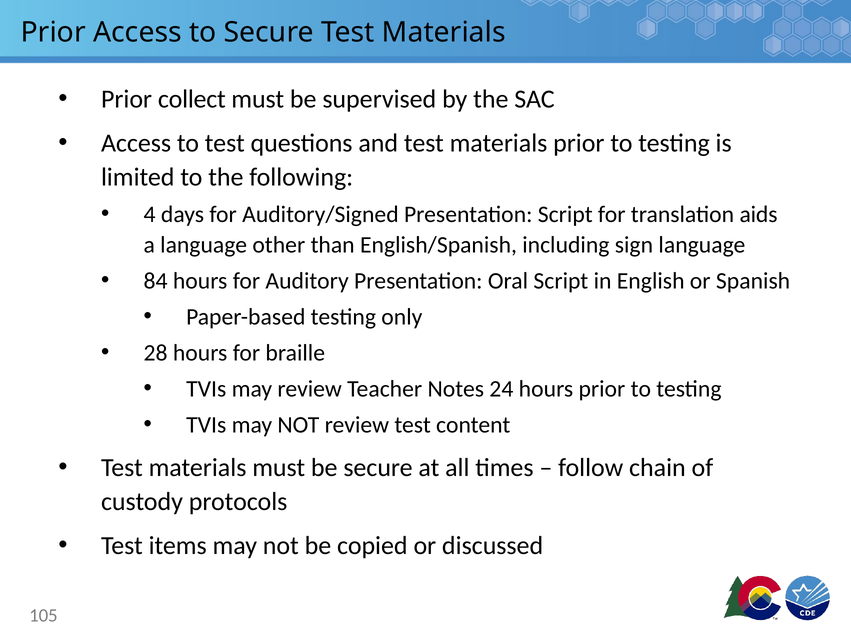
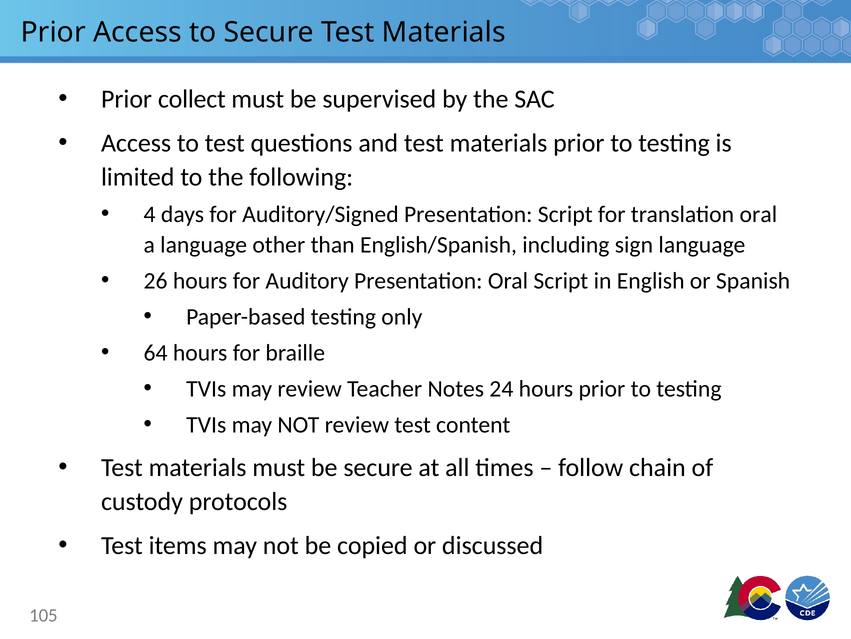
translation aids: aids -> oral
84: 84 -> 26
28: 28 -> 64
